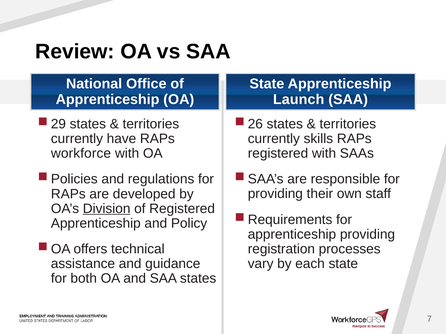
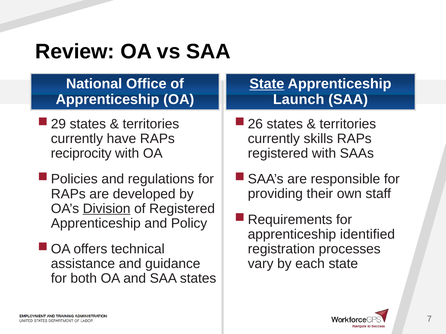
State at (267, 84) underline: none -> present
workforce: workforce -> reciprocity
apprenticeship providing: providing -> identified
